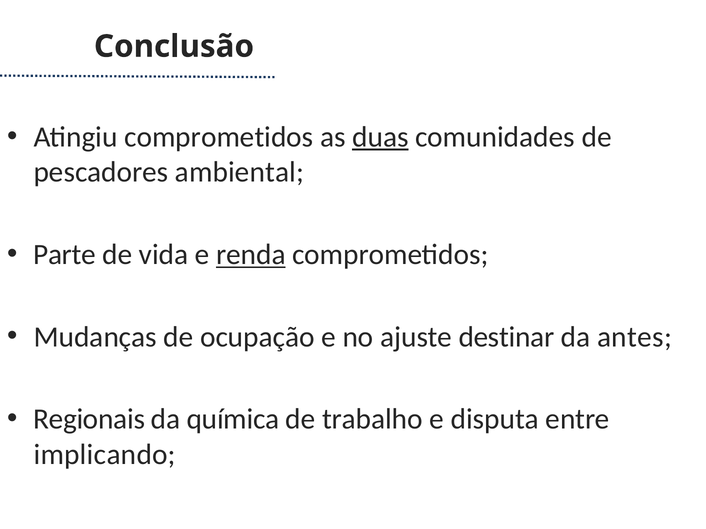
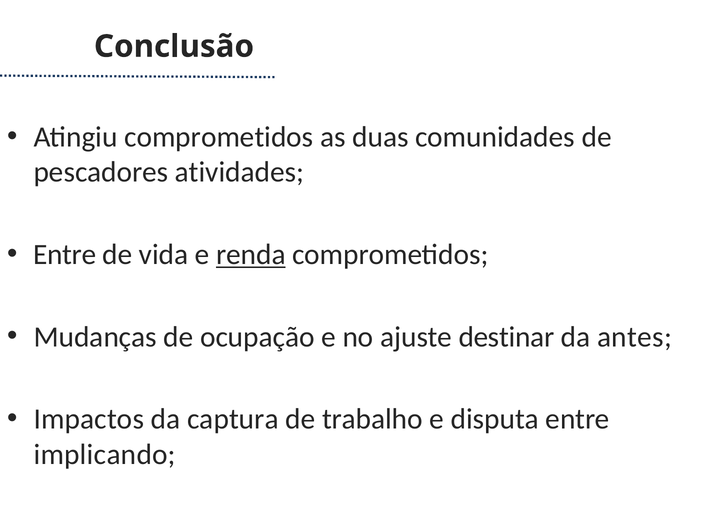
duas underline: present -> none
ambiental: ambiental -> atividades
Parte at (65, 255): Parte -> Entre
Regionais: Regionais -> Impactos
química: química -> captura
